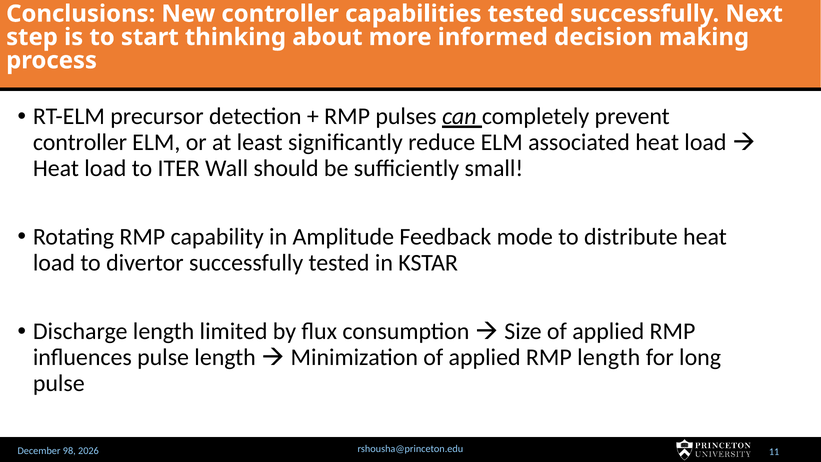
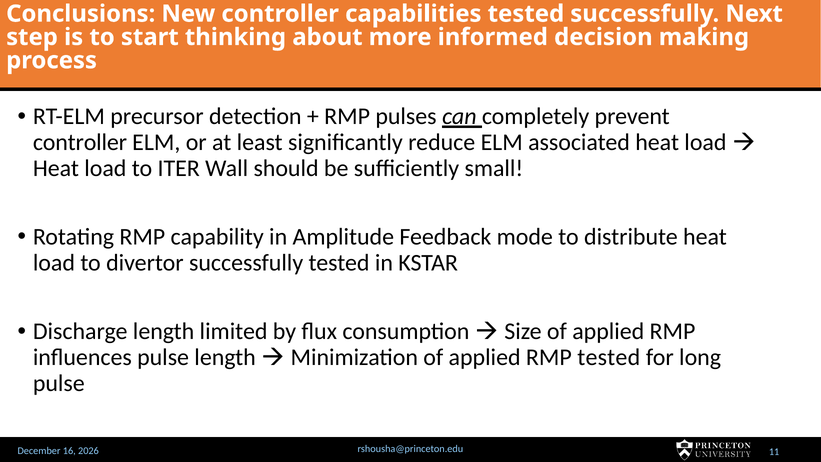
RMP length: length -> tested
98: 98 -> 16
